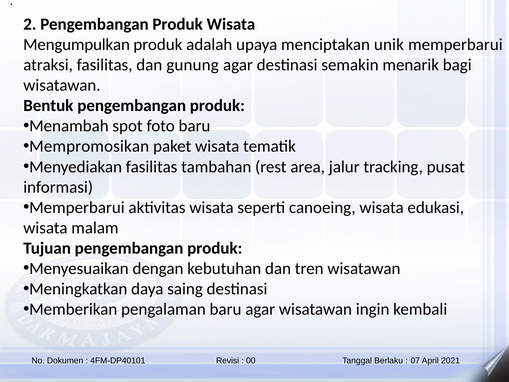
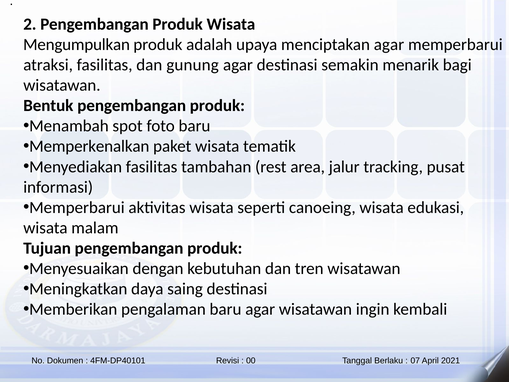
menciptakan unik: unik -> agar
Mempromosikan: Mempromosikan -> Memperkenalkan
